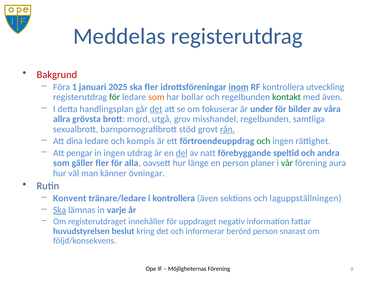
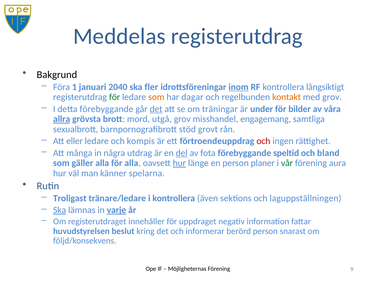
Bakgrund colour: red -> black
2025: 2025 -> 2040
utveckling: utveckling -> långsiktigt
bollar: bollar -> dagar
kontakt colour: green -> orange
med även: även -> grov
detta handlingsplan: handlingsplan -> förebyggande
fokuserar: fokuserar -> träningar
allra underline: none -> present
misshandel regelbunden: regelbunden -> engagemang
rån underline: present -> none
dina: dina -> eller
och at (263, 141) colour: green -> red
pengar: pengar -> många
in ingen: ingen -> några
natt: natt -> fota
andra: andra -> bland
gäller fler: fler -> alla
hur at (179, 163) underline: none -> present
övningar: övningar -> spelarna
Konvent: Konvent -> Troligast
varje underline: none -> present
